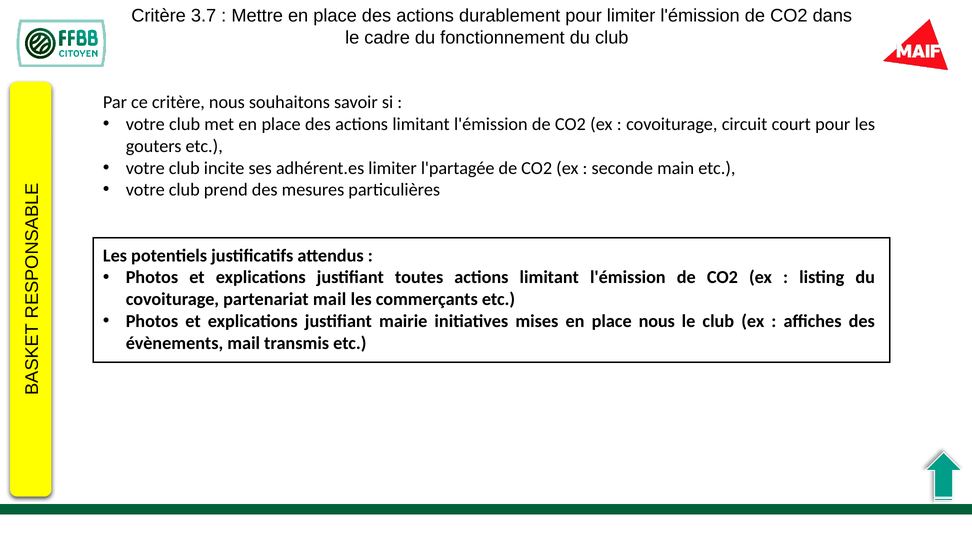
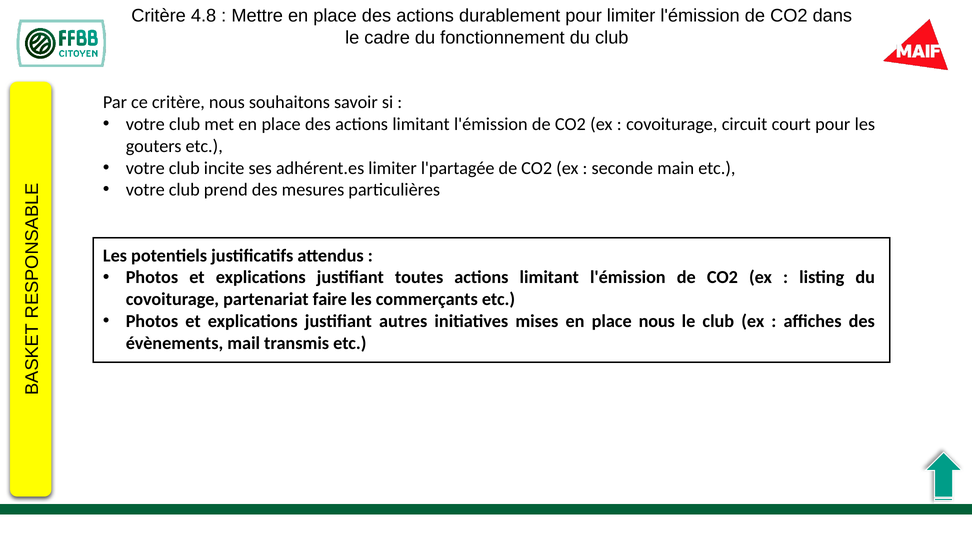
3.7: 3.7 -> 4.8
partenariat mail: mail -> faire
mairie: mairie -> autres
